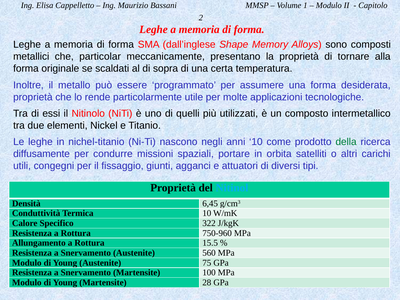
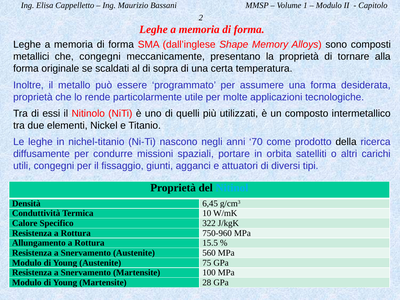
che particolar: particolar -> congegni
anni 10: 10 -> 70
della colour: green -> black
